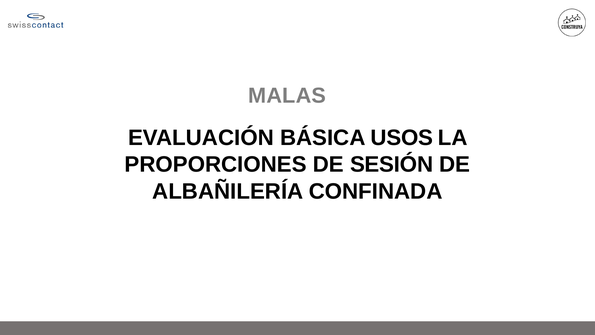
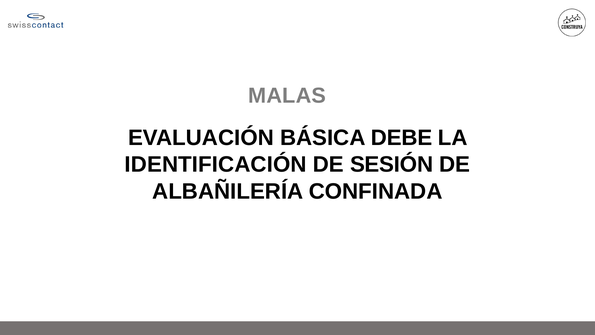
USOS: USOS -> DEBE
PROPORCIONES: PROPORCIONES -> IDENTIFICACIÓN
